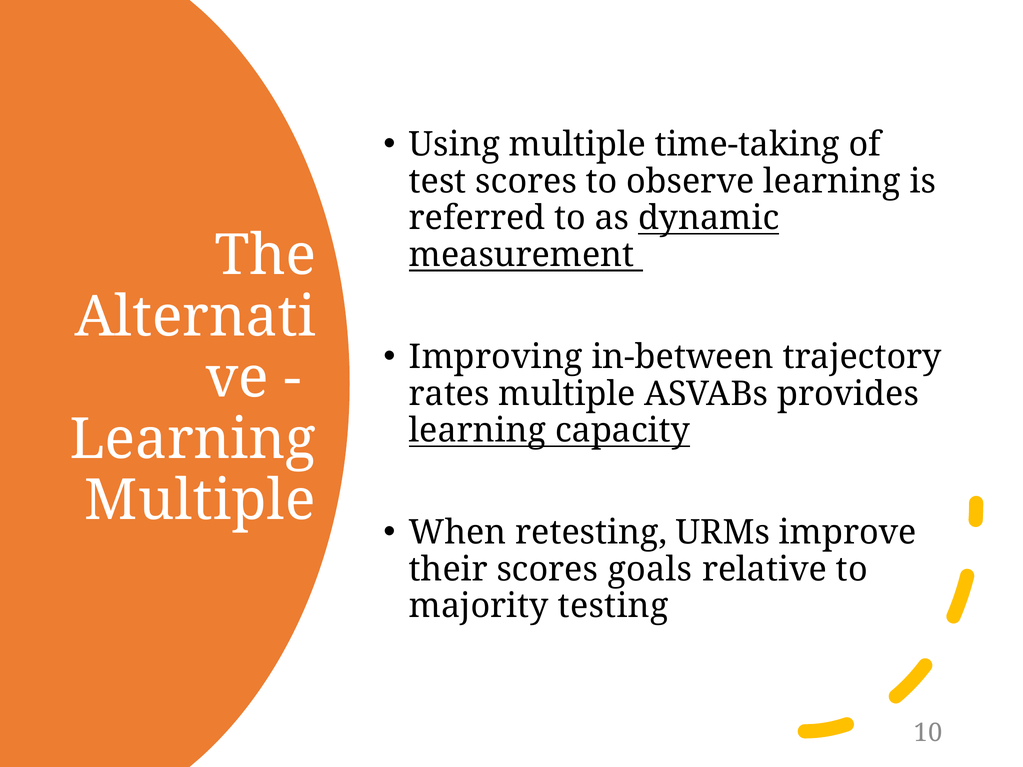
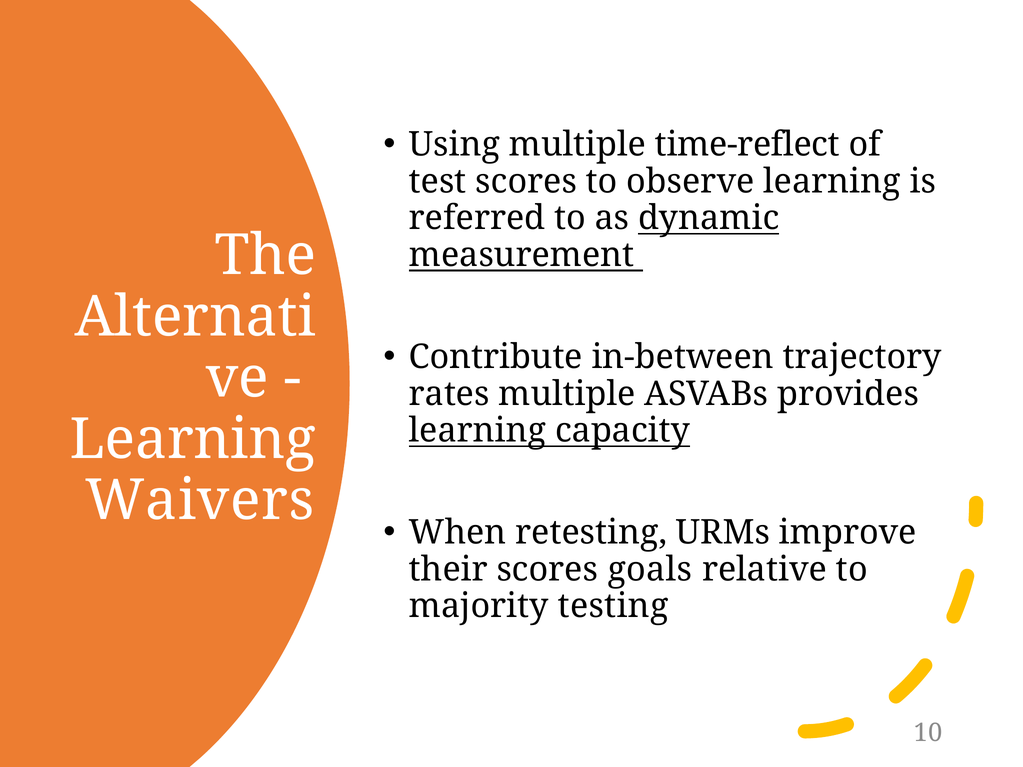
time-taking: time-taking -> time-reflect
Improving: Improving -> Contribute
Multiple at (200, 501): Multiple -> Waivers
